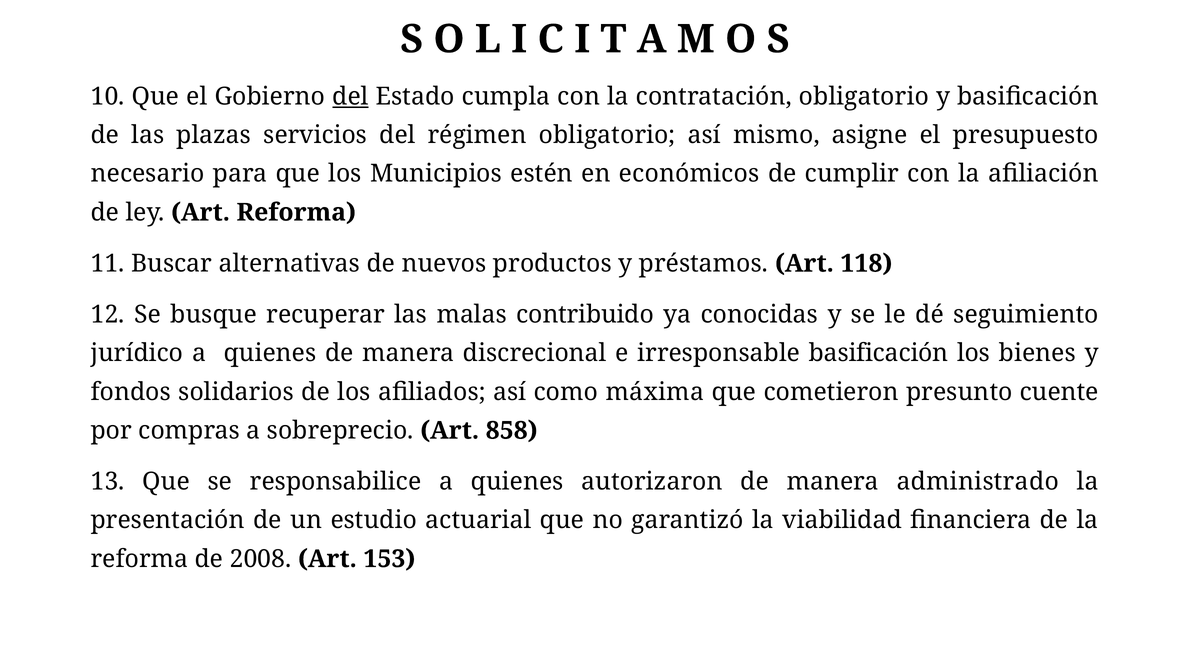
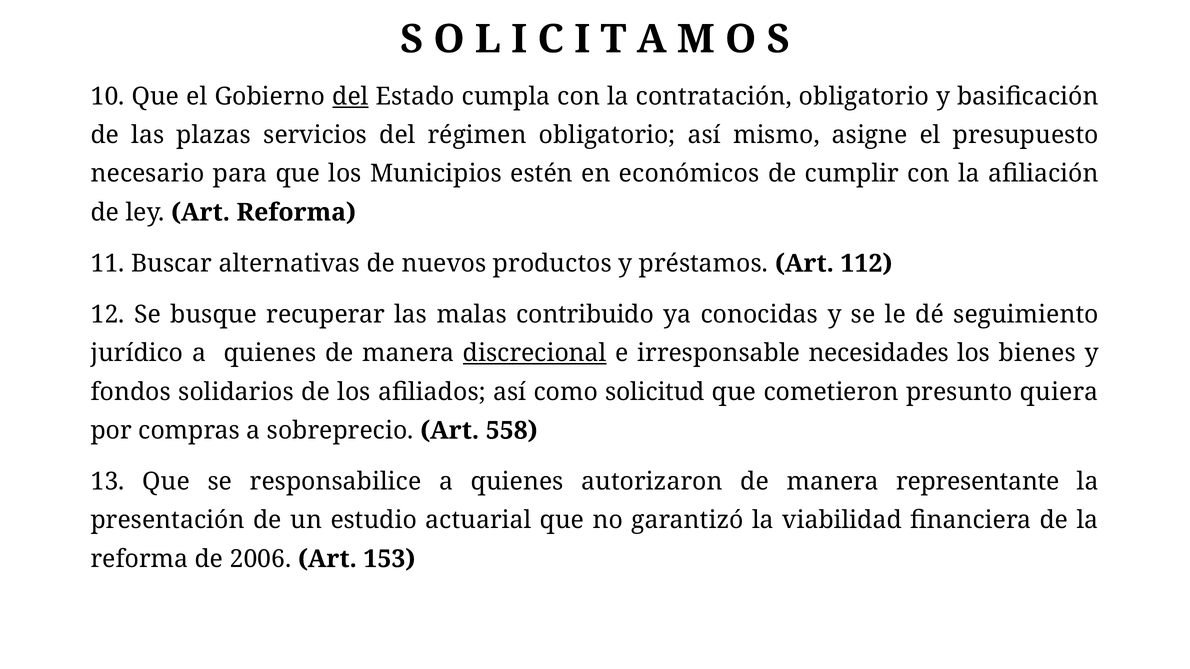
118: 118 -> 112
discrecional underline: none -> present
irresponsable basificación: basificación -> necesidades
máxima: máxima -> solicitud
cuente: cuente -> quiera
858: 858 -> 558
administrado: administrado -> representante
2008: 2008 -> 2006
